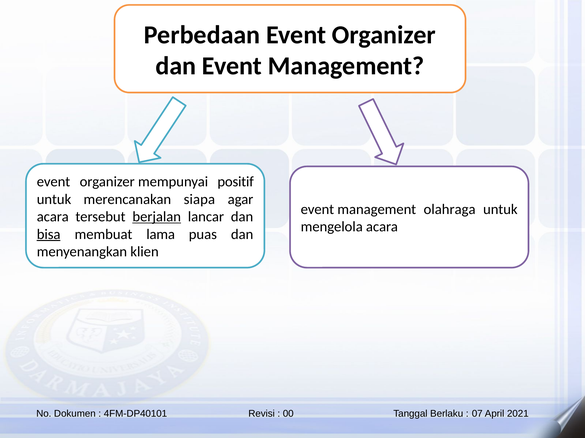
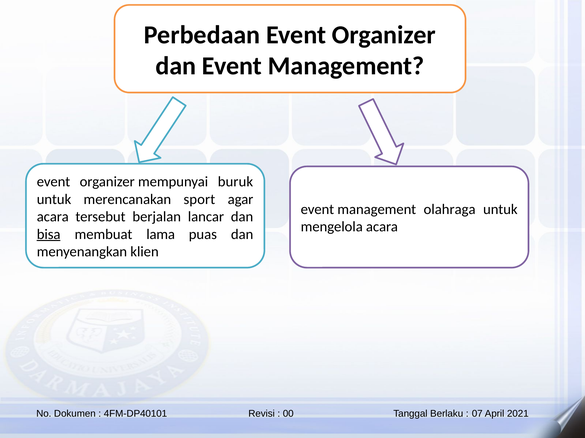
positif: positif -> buruk
siapa: siapa -> sport
berjalan underline: present -> none
